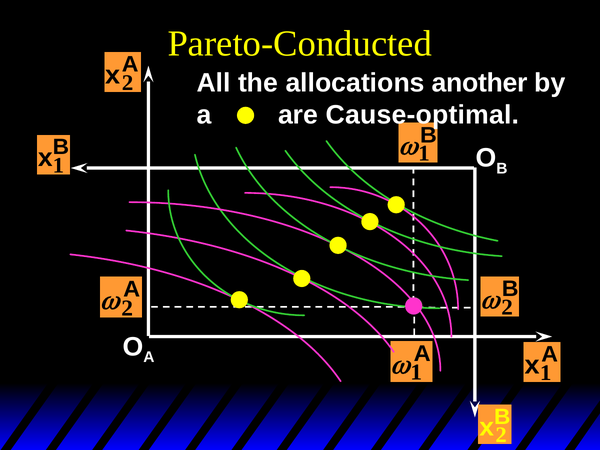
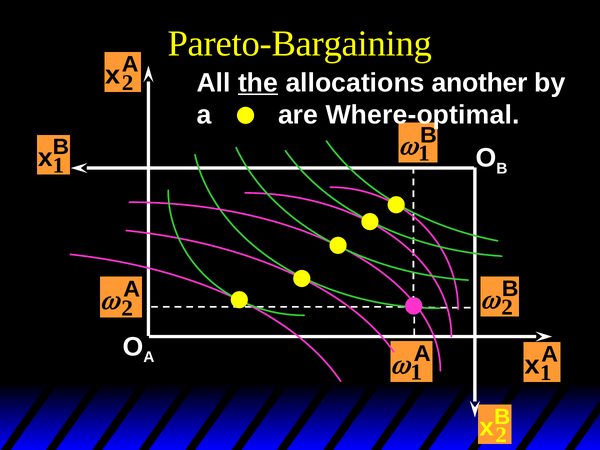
Pareto-Conducted: Pareto-Conducted -> Pareto-Bargaining
the underline: none -> present
Cause-optimal: Cause-optimal -> Where-optimal
